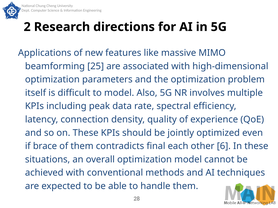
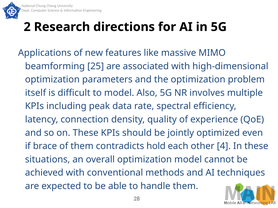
final: final -> hold
6: 6 -> 4
